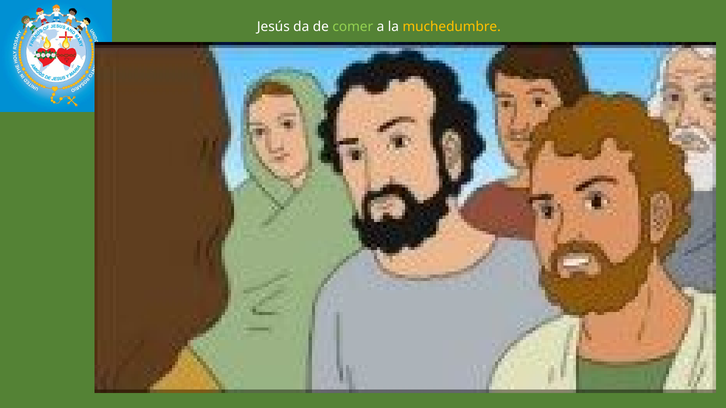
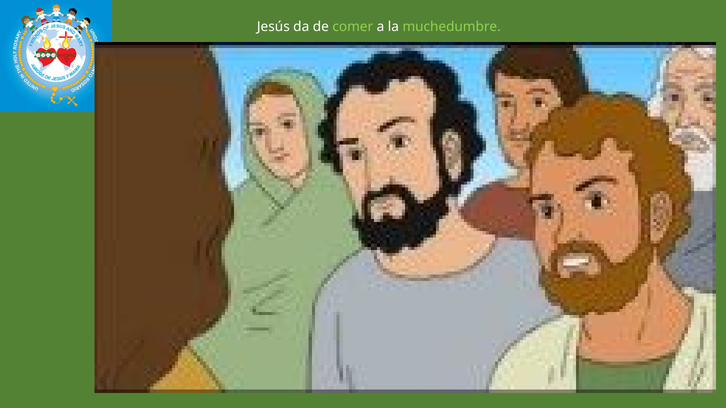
muchedumbre colour: yellow -> light green
